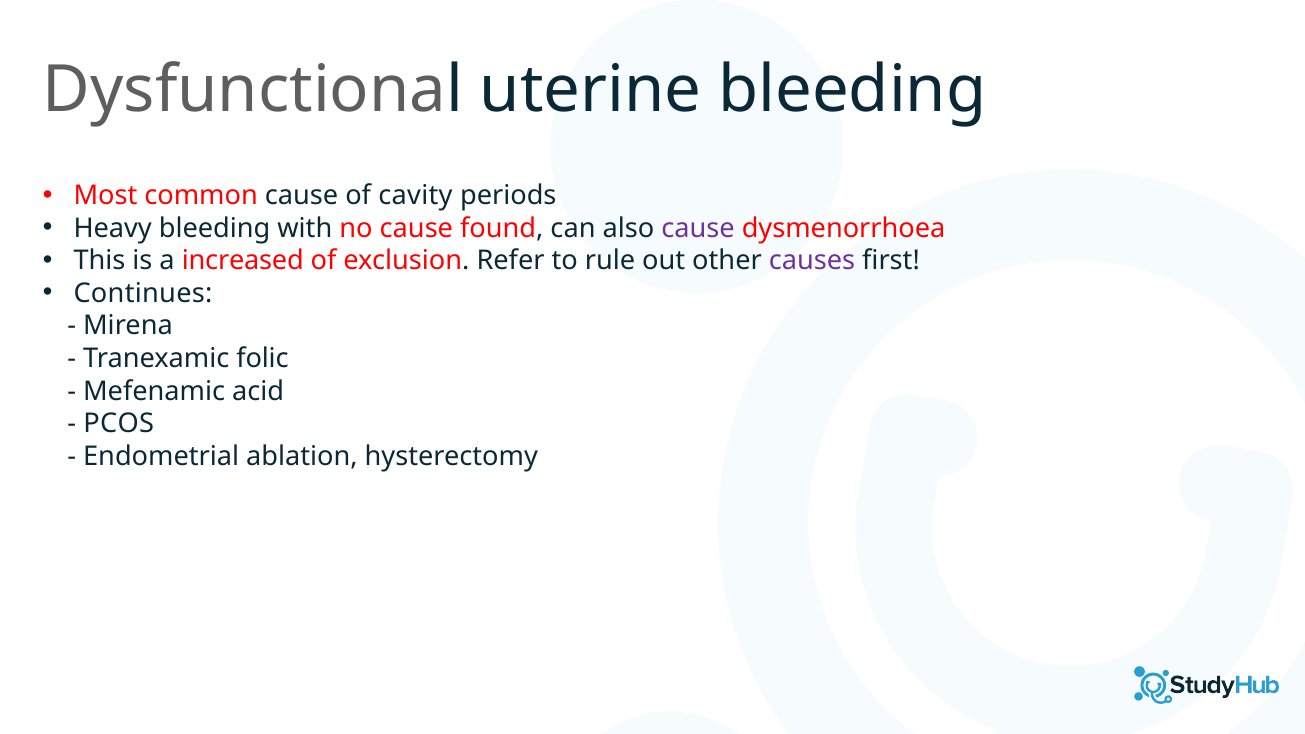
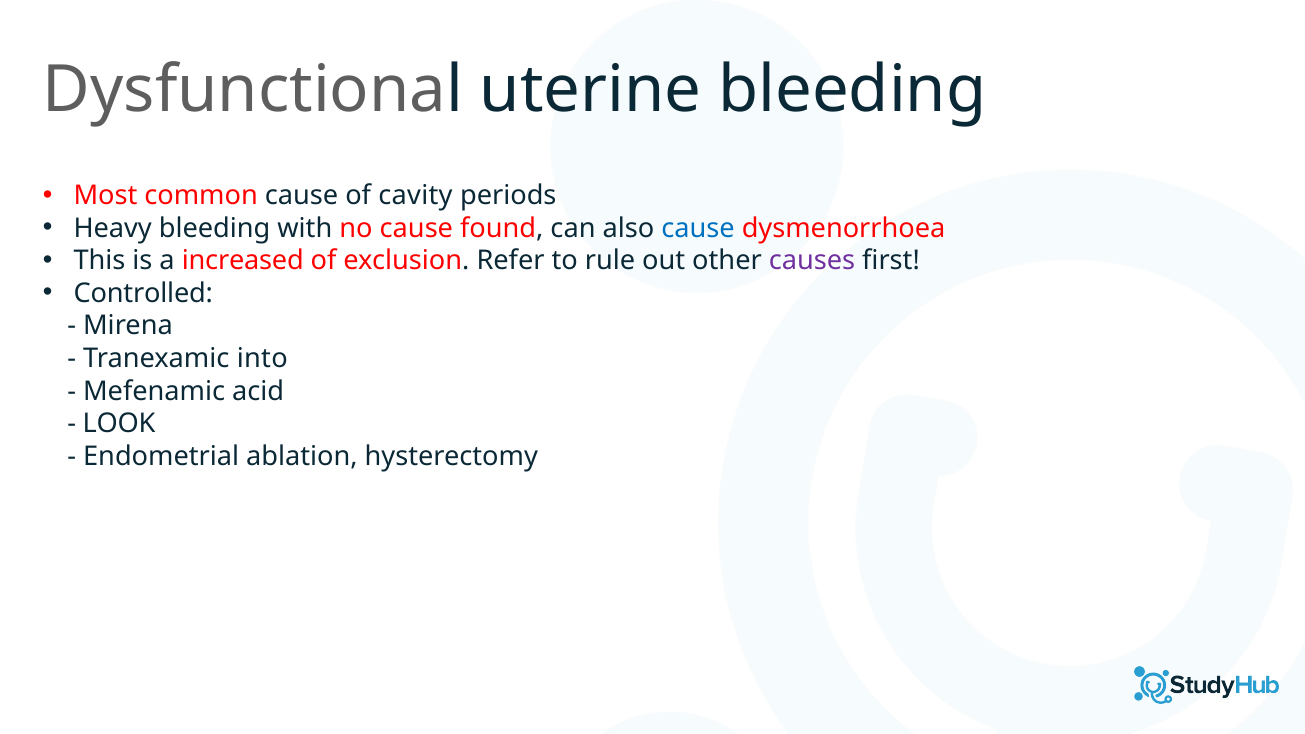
cause at (698, 228) colour: purple -> blue
Continues: Continues -> Controlled
folic: folic -> into
PCOS: PCOS -> LOOK
